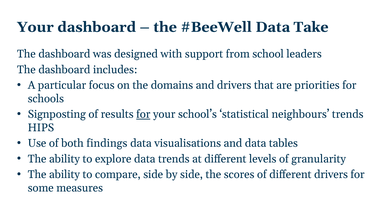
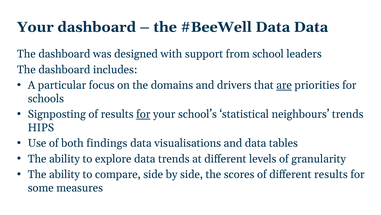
Data Take: Take -> Data
are underline: none -> present
different drivers: drivers -> results
